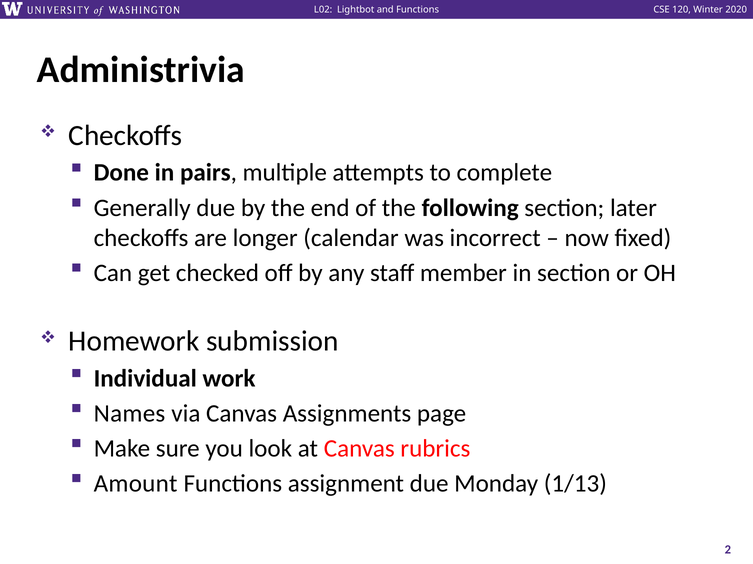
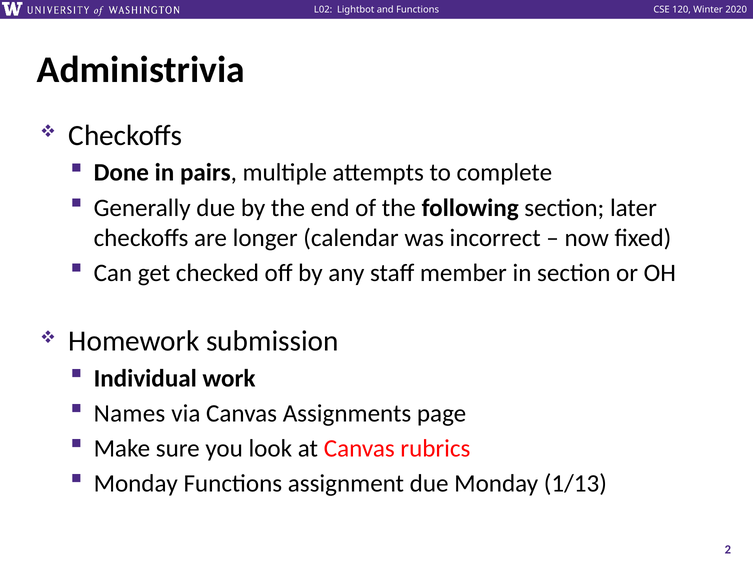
Amount at (136, 484): Amount -> Monday
